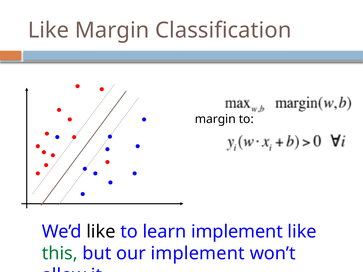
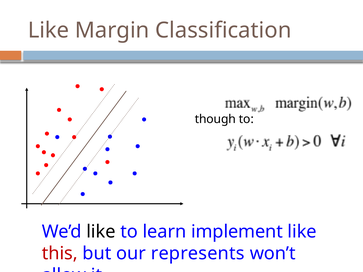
margin at (215, 119): margin -> though
this colour: green -> red
our implement: implement -> represents
